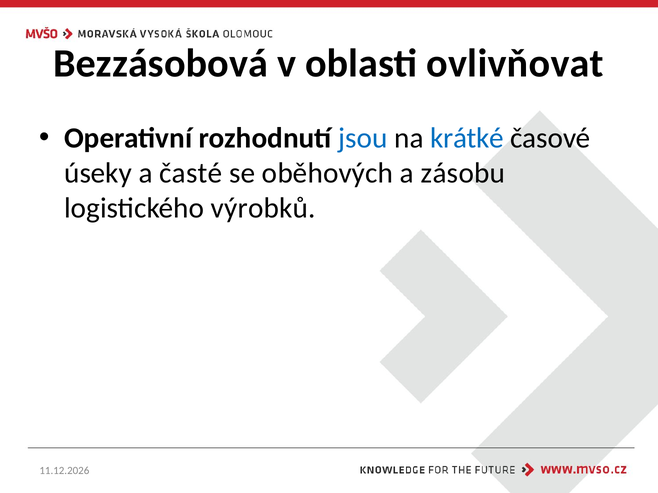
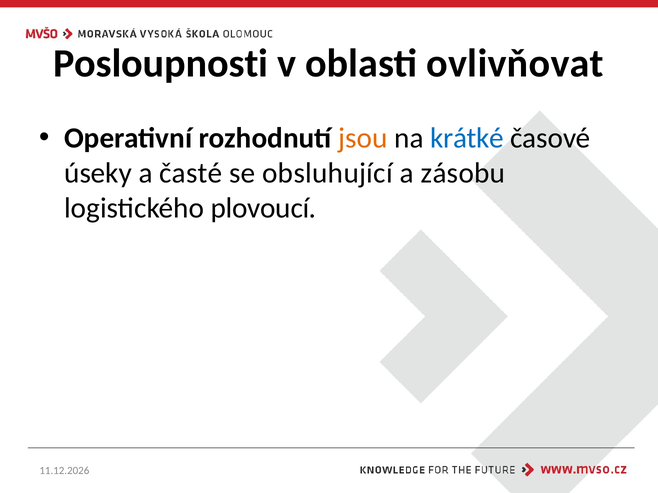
Bezzásobová: Bezzásobová -> Posloupnosti
jsou colour: blue -> orange
oběhových: oběhových -> obsluhující
výrobků: výrobků -> plovoucí
